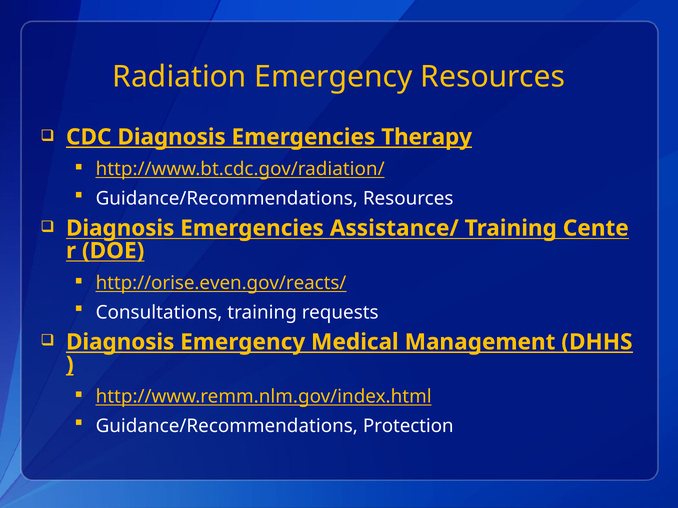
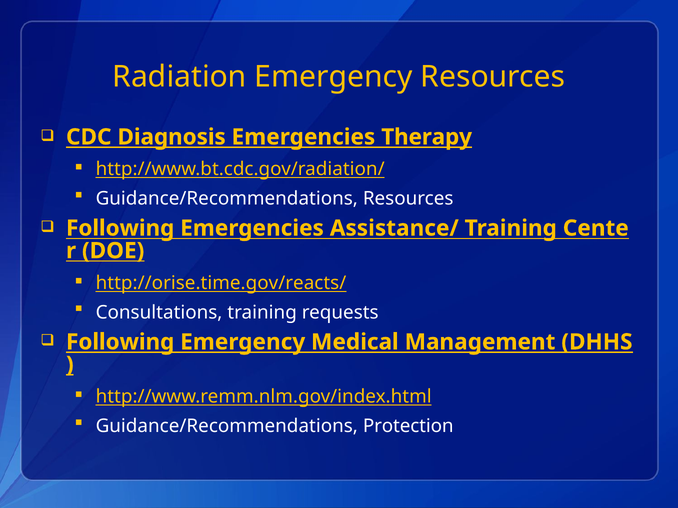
Diagnosis at (120, 228): Diagnosis -> Following
http://orise.even.gov/reacts/: http://orise.even.gov/reacts/ -> http://orise.time.gov/reacts/
Diagnosis at (120, 342): Diagnosis -> Following
